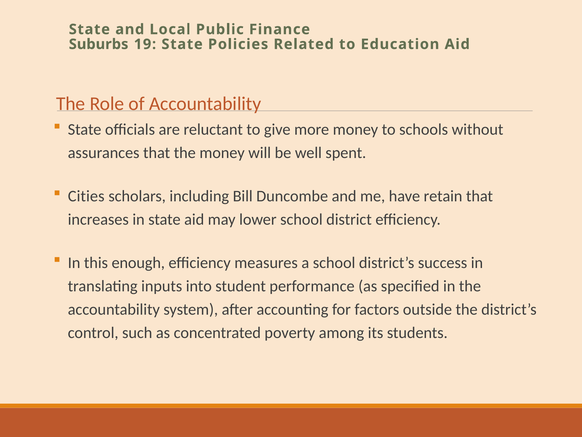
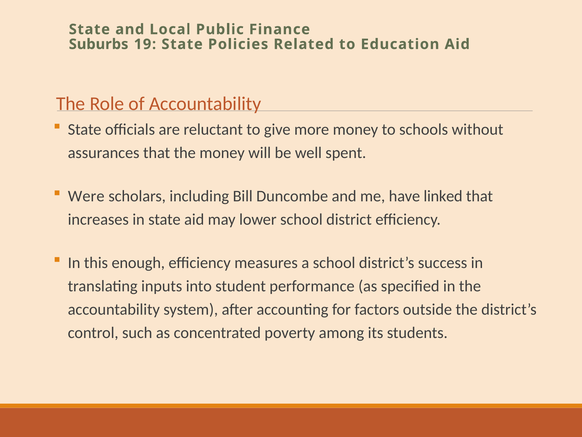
Cities: Cities -> Were
retain: retain -> linked
